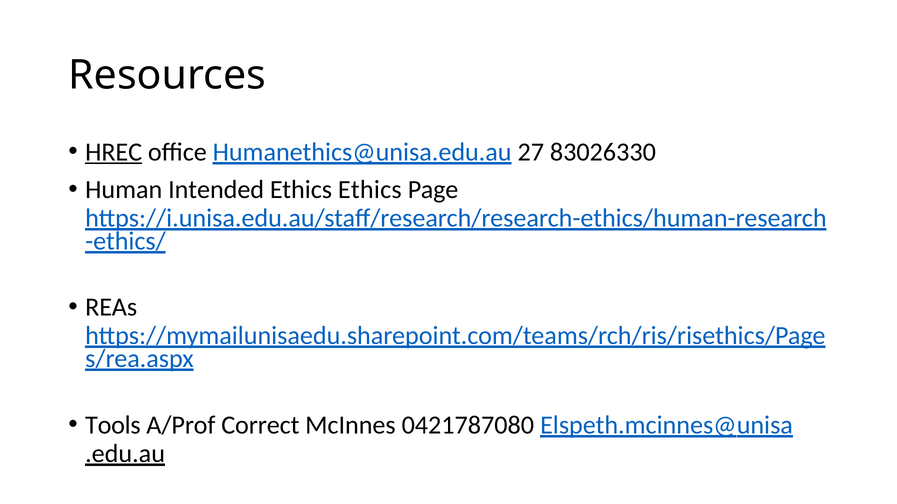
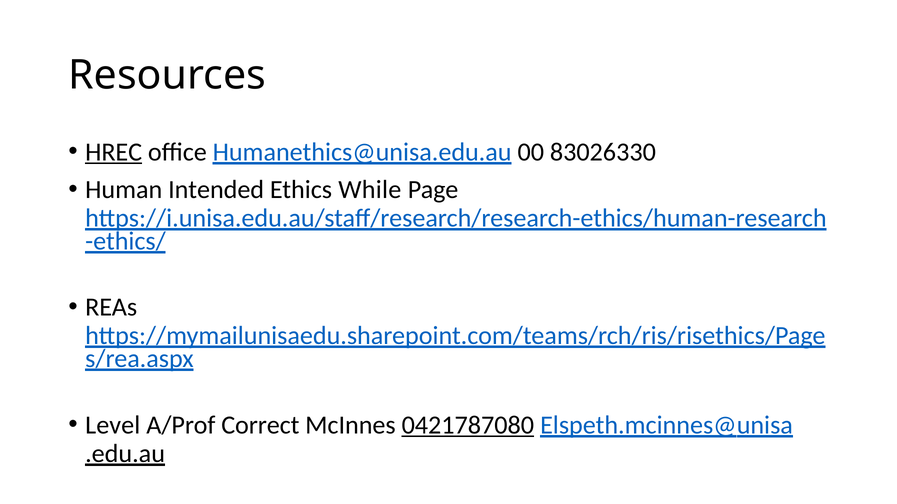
27: 27 -> 00
Ethics Ethics: Ethics -> While
Tools: Tools -> Level
0421787080 underline: none -> present
